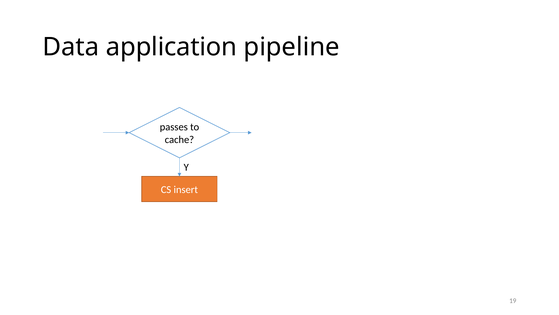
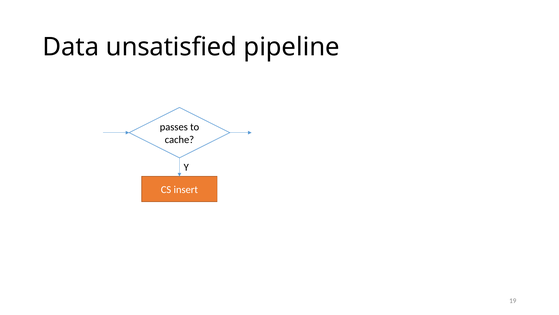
application: application -> unsatisfied
